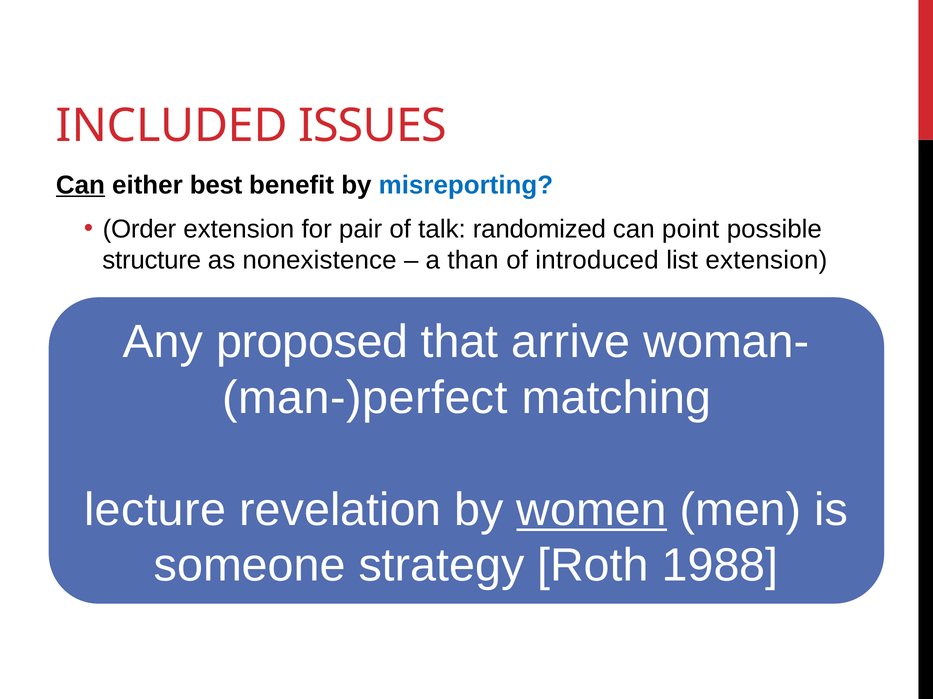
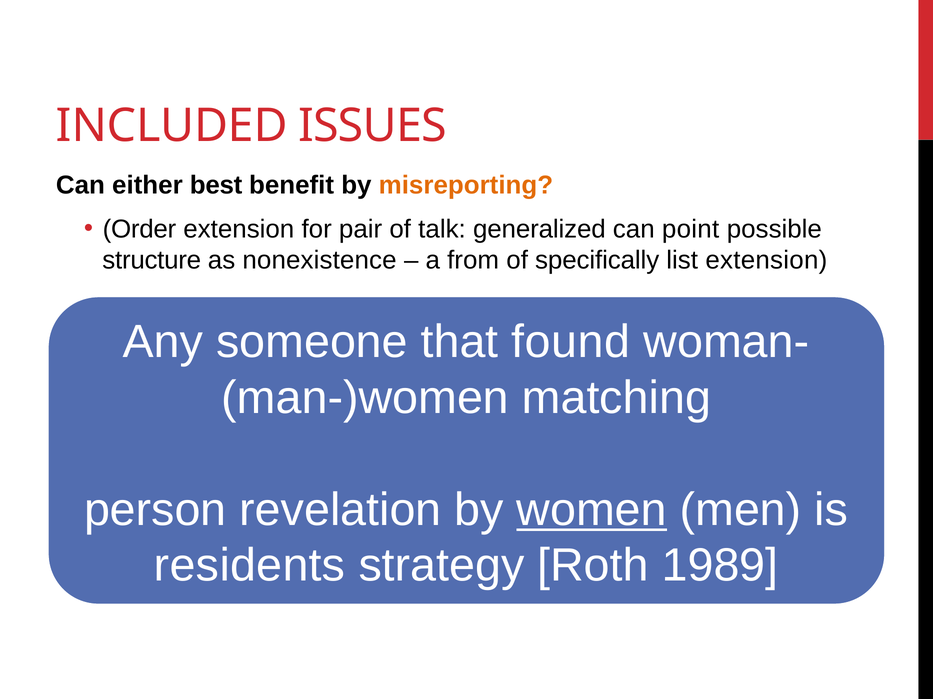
Can at (80, 185) underline: present -> none
misreporting colour: blue -> orange
randomized: randomized -> generalized
than: than -> from
introduced: introduced -> specifically
proposed: proposed -> someone
arrive: arrive -> found
man-)perfect: man-)perfect -> man-)women
lecture: lecture -> person
someone: someone -> residents
1988: 1988 -> 1989
